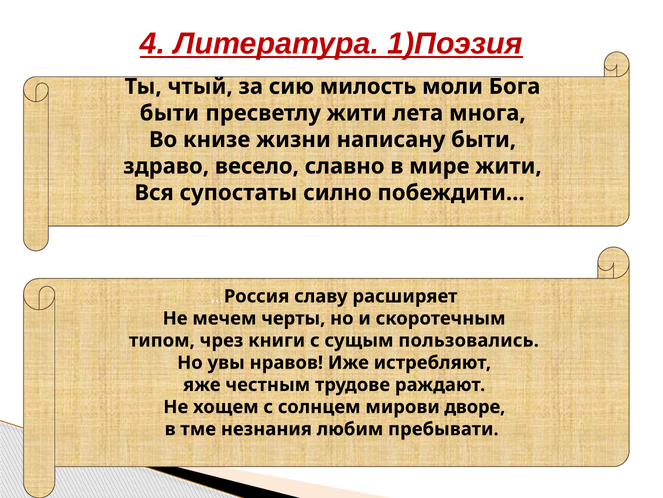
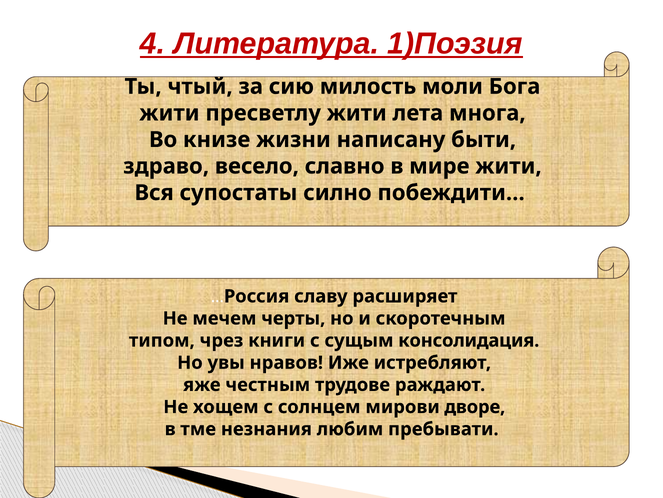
быти at (169, 113): быти -> жити
пользовались: пользовались -> консолидация
